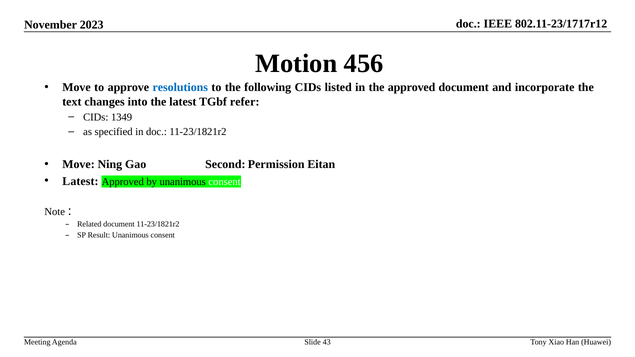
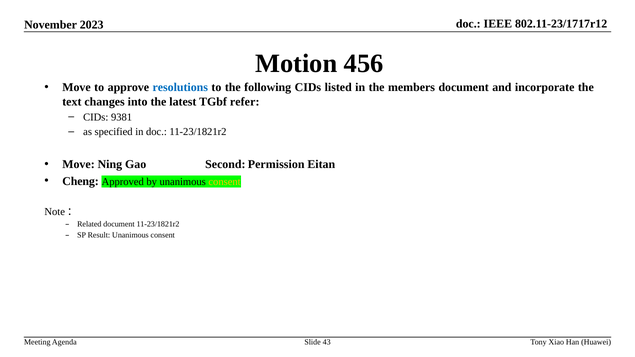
the approved: approved -> members
1349: 1349 -> 9381
Latest at (80, 181): Latest -> Cheng
consent at (225, 182) colour: white -> yellow
